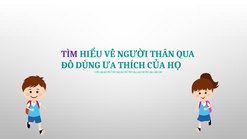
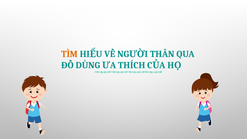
TÌM colour: purple -> orange
